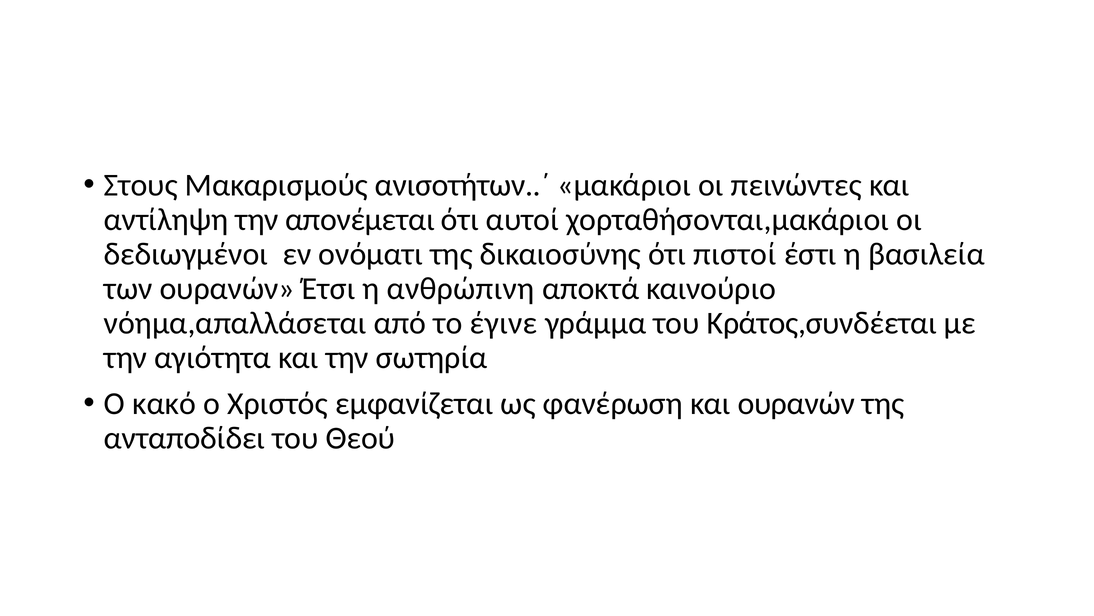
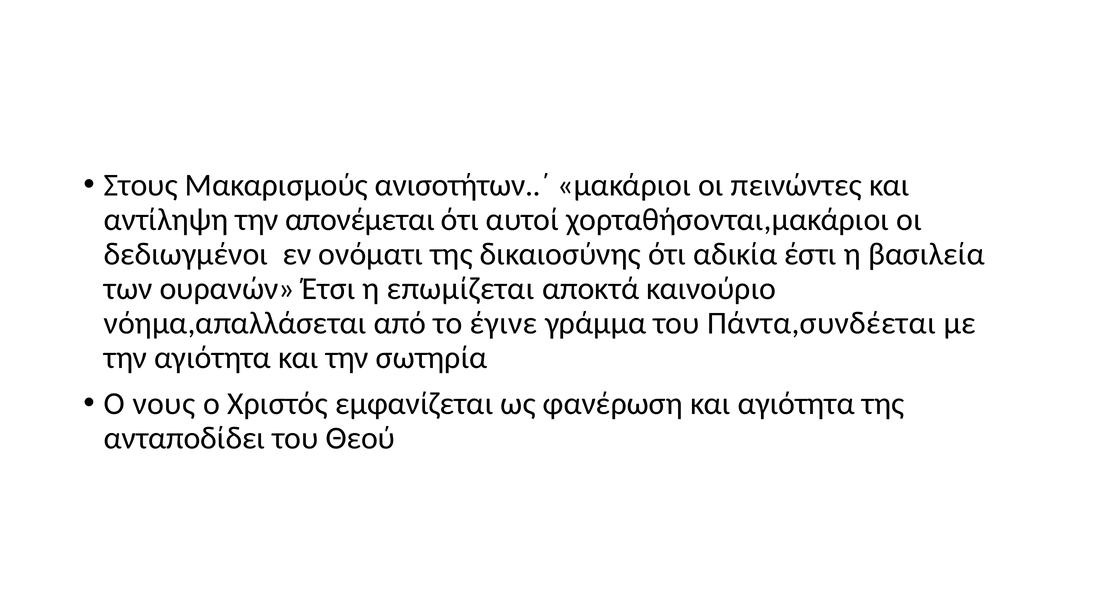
πιστοί: πιστοί -> αδικία
ανθρώπινη: ανθρώπινη -> επωμίζεται
Κράτος,συνδέεται: Κράτος,συνδέεται -> Πάντα,συνδέεται
κακό: κακό -> νους
και ουρανών: ουρανών -> αγιότητα
